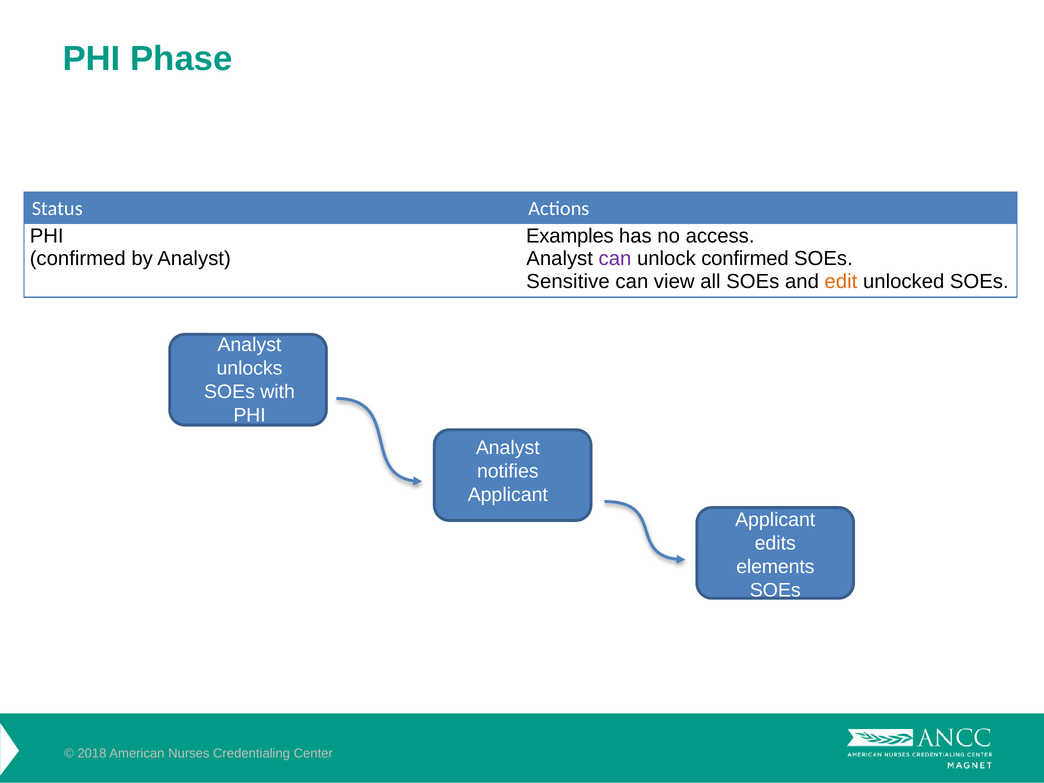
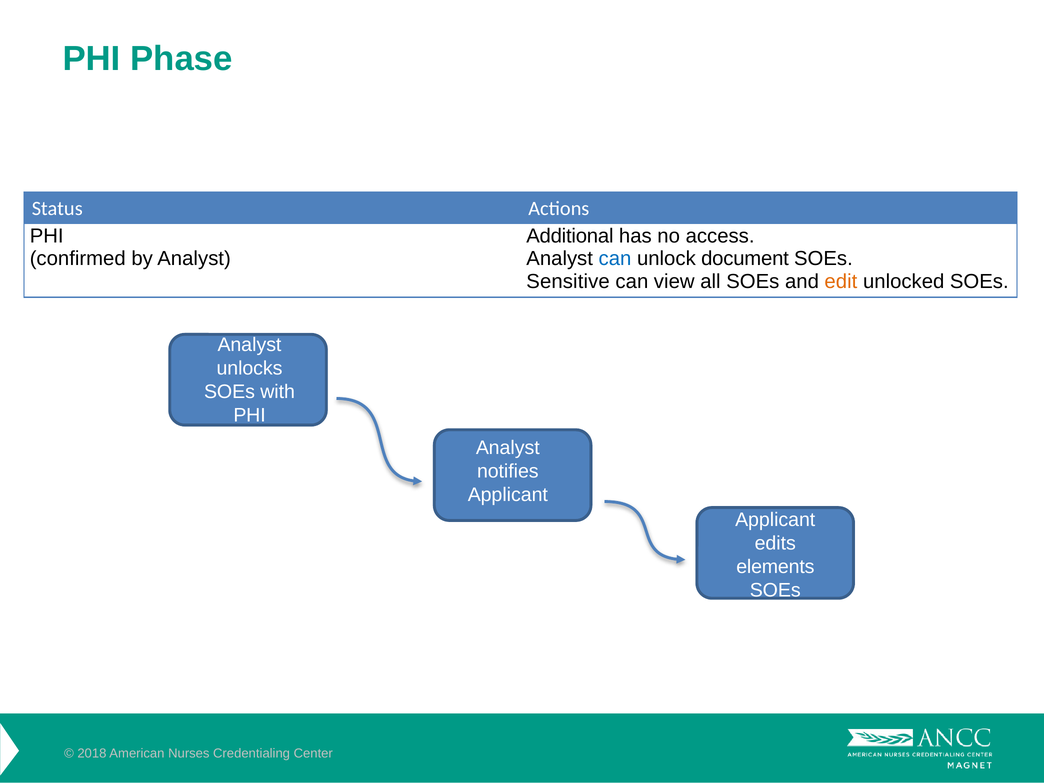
Examples: Examples -> Additional
can at (615, 259) colour: purple -> blue
unlock confirmed: confirmed -> document
